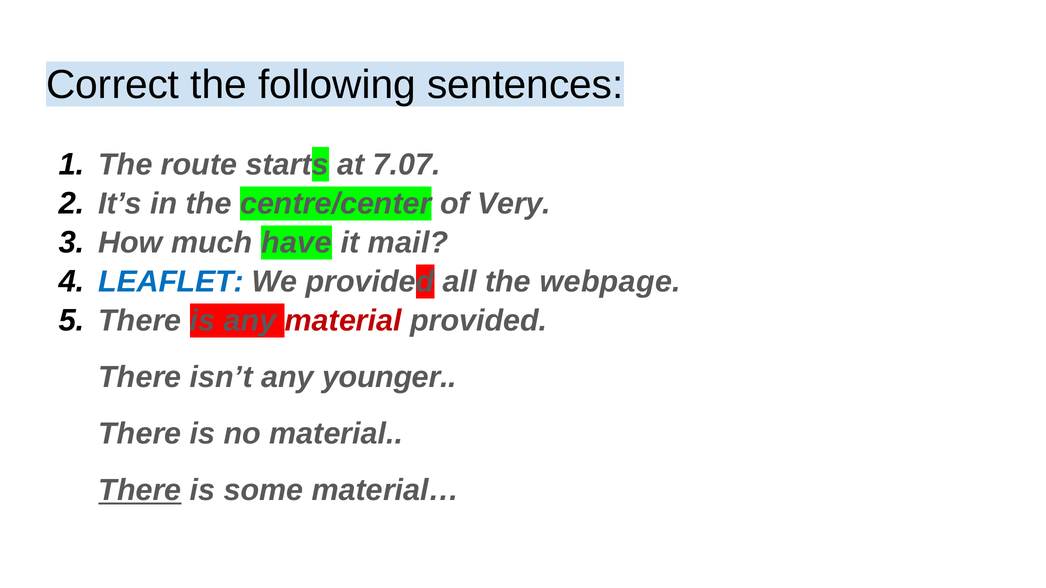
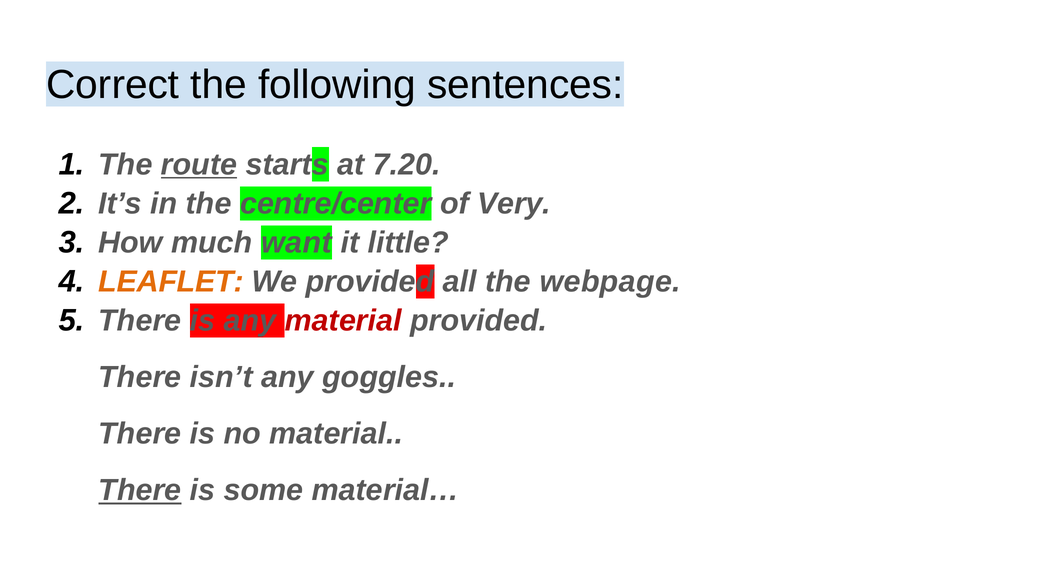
route underline: none -> present
7.07: 7.07 -> 7.20
have: have -> want
mail: mail -> little
LEAFLET colour: blue -> orange
younger: younger -> goggles
